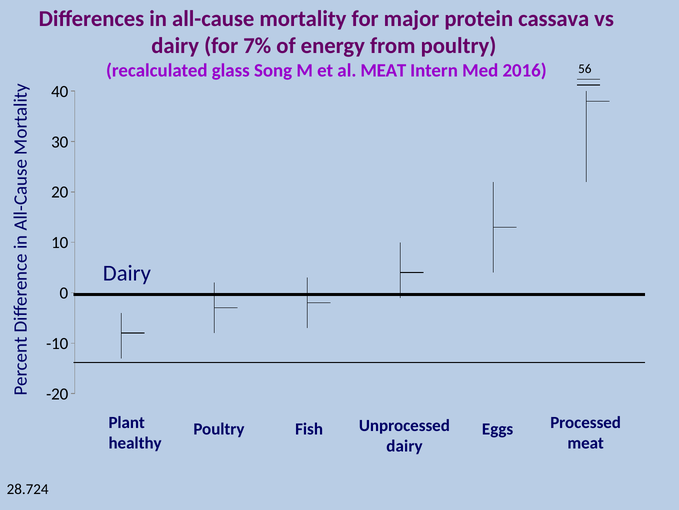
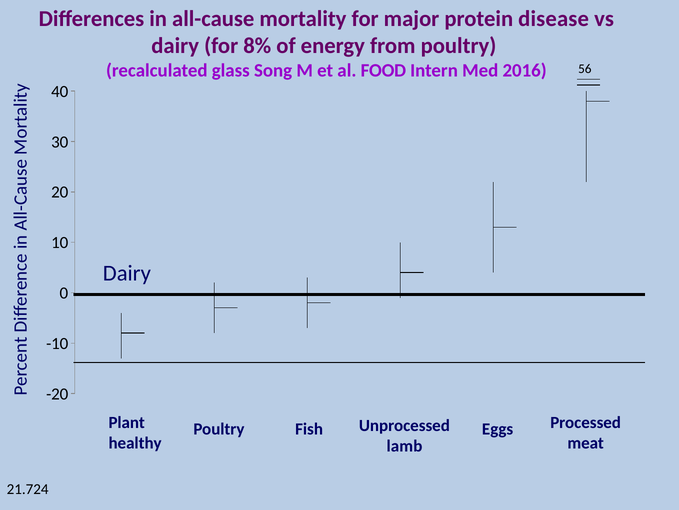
cassava: cassava -> disease
7%: 7% -> 8%
al MEAT: MEAT -> FOOD
dairy at (404, 445): dairy -> lamb
28.724: 28.724 -> 21.724
